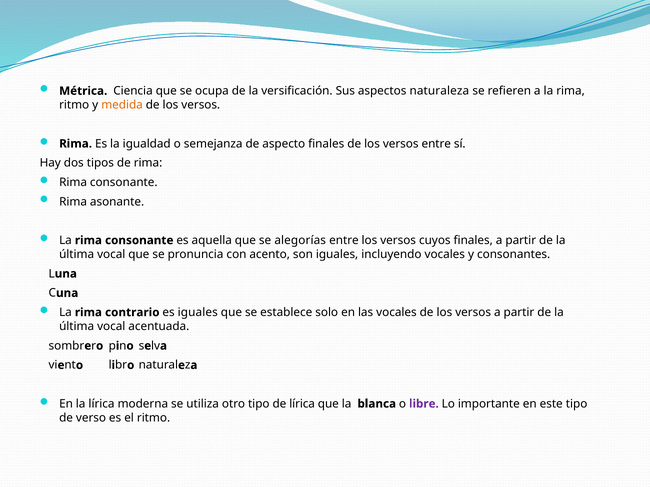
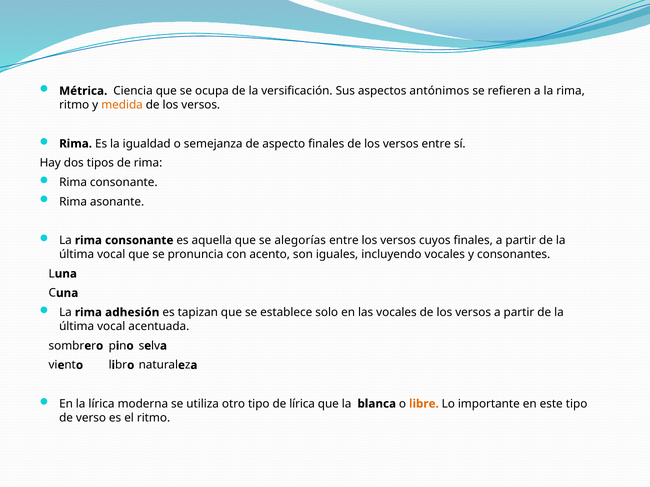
aspectos naturaleza: naturaleza -> antónimos
contrario: contrario -> adhesión
es iguales: iguales -> tapizan
libre colour: purple -> orange
